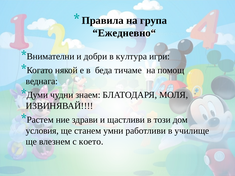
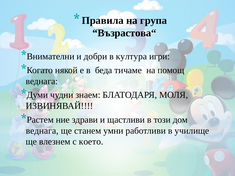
Ежедневно“: Ежедневно“ -> Възрастова“
условия at (42, 131): условия -> веднага
